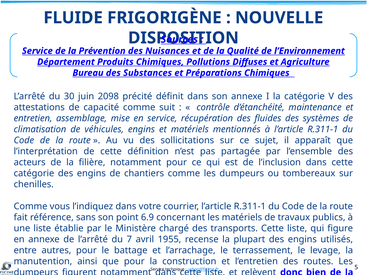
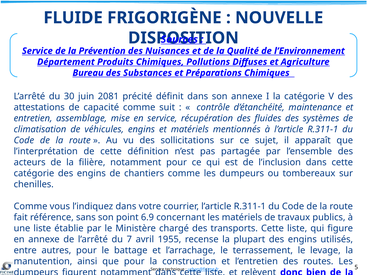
2098: 2098 -> 2081
